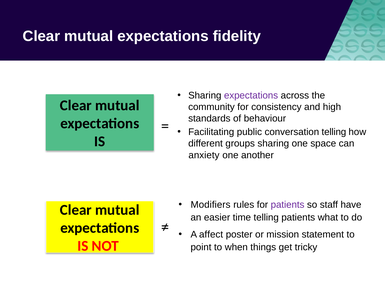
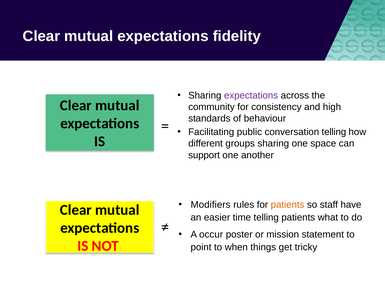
anxiety: anxiety -> support
patients at (288, 204) colour: purple -> orange
affect: affect -> occur
